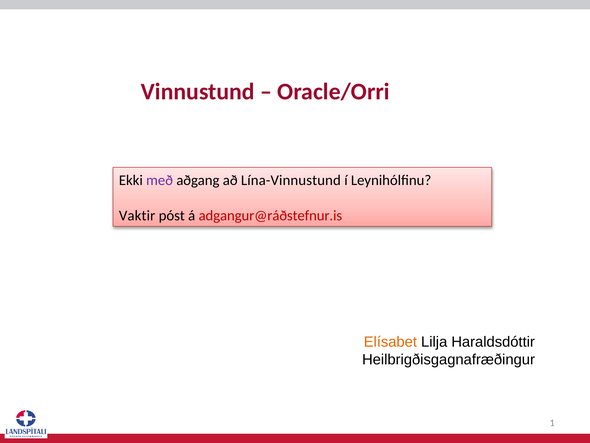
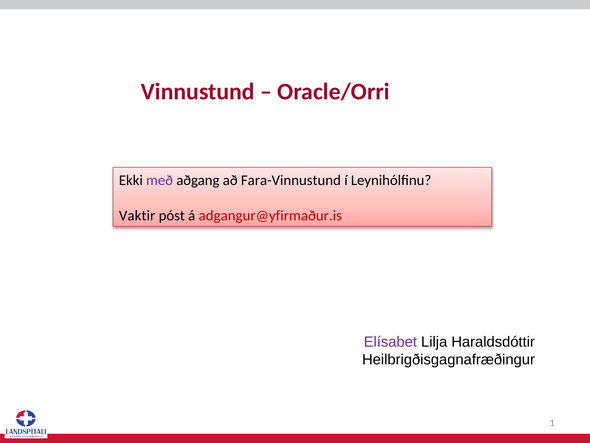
Lína-Vinnustund: Lína-Vinnustund -> Fara-Vinnustund
adgangur@ráðstefnur.is: adgangur@ráðstefnur.is -> adgangur@yfirmaður.is
Elísabet colour: orange -> purple
